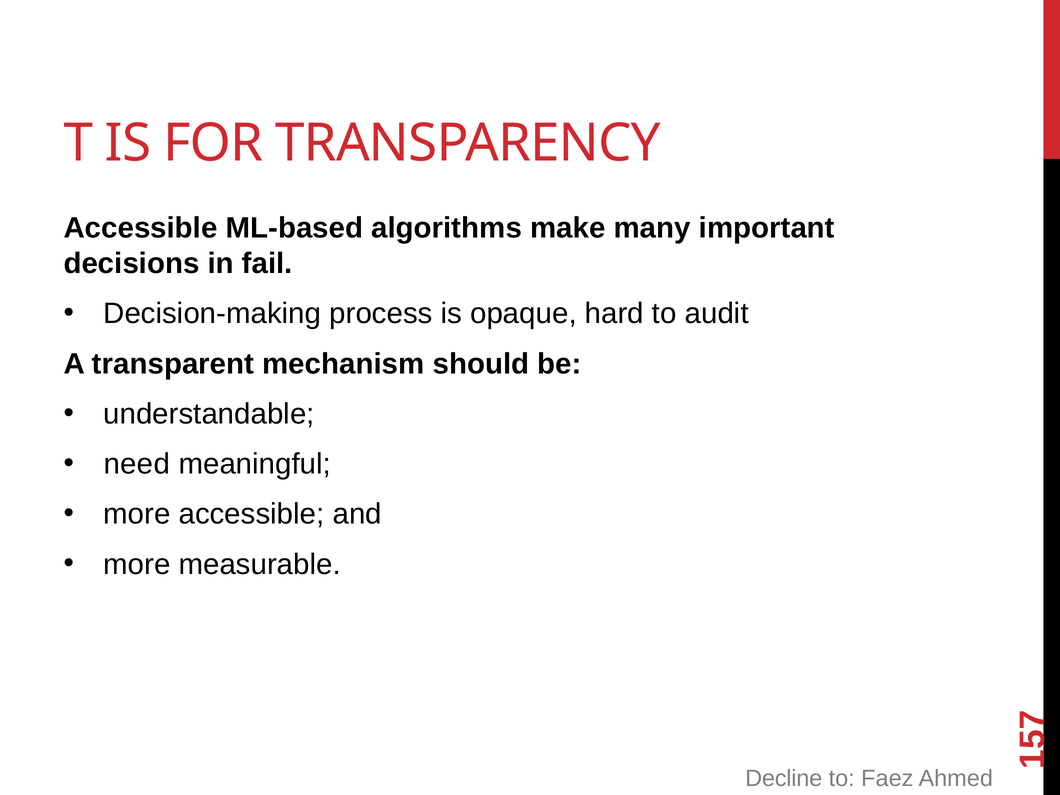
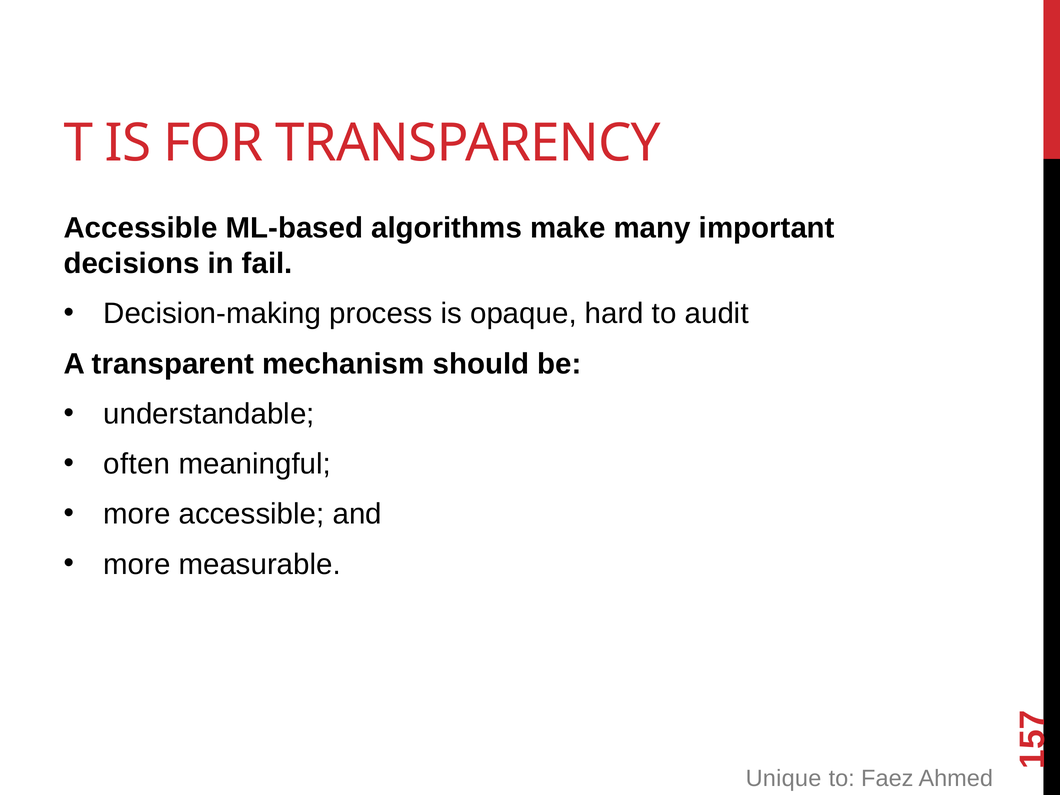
need: need -> often
Decline: Decline -> Unique
